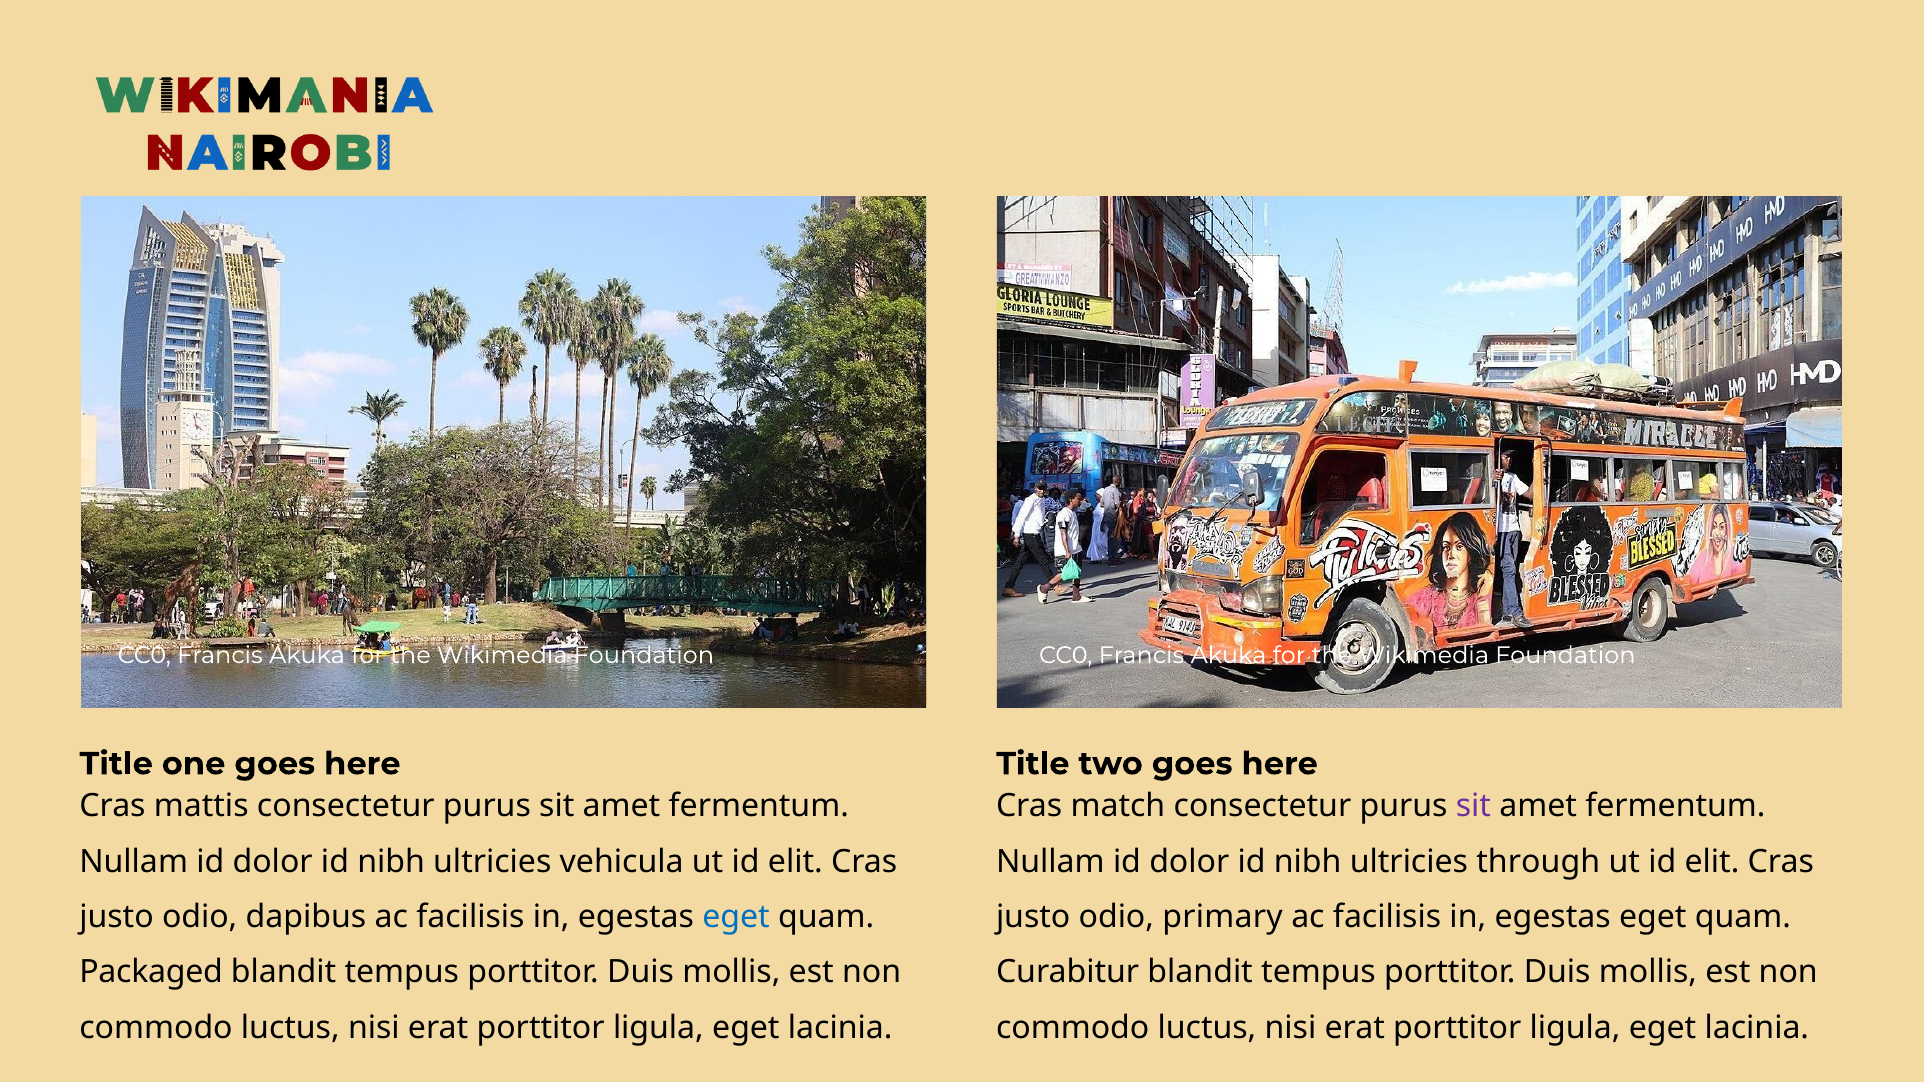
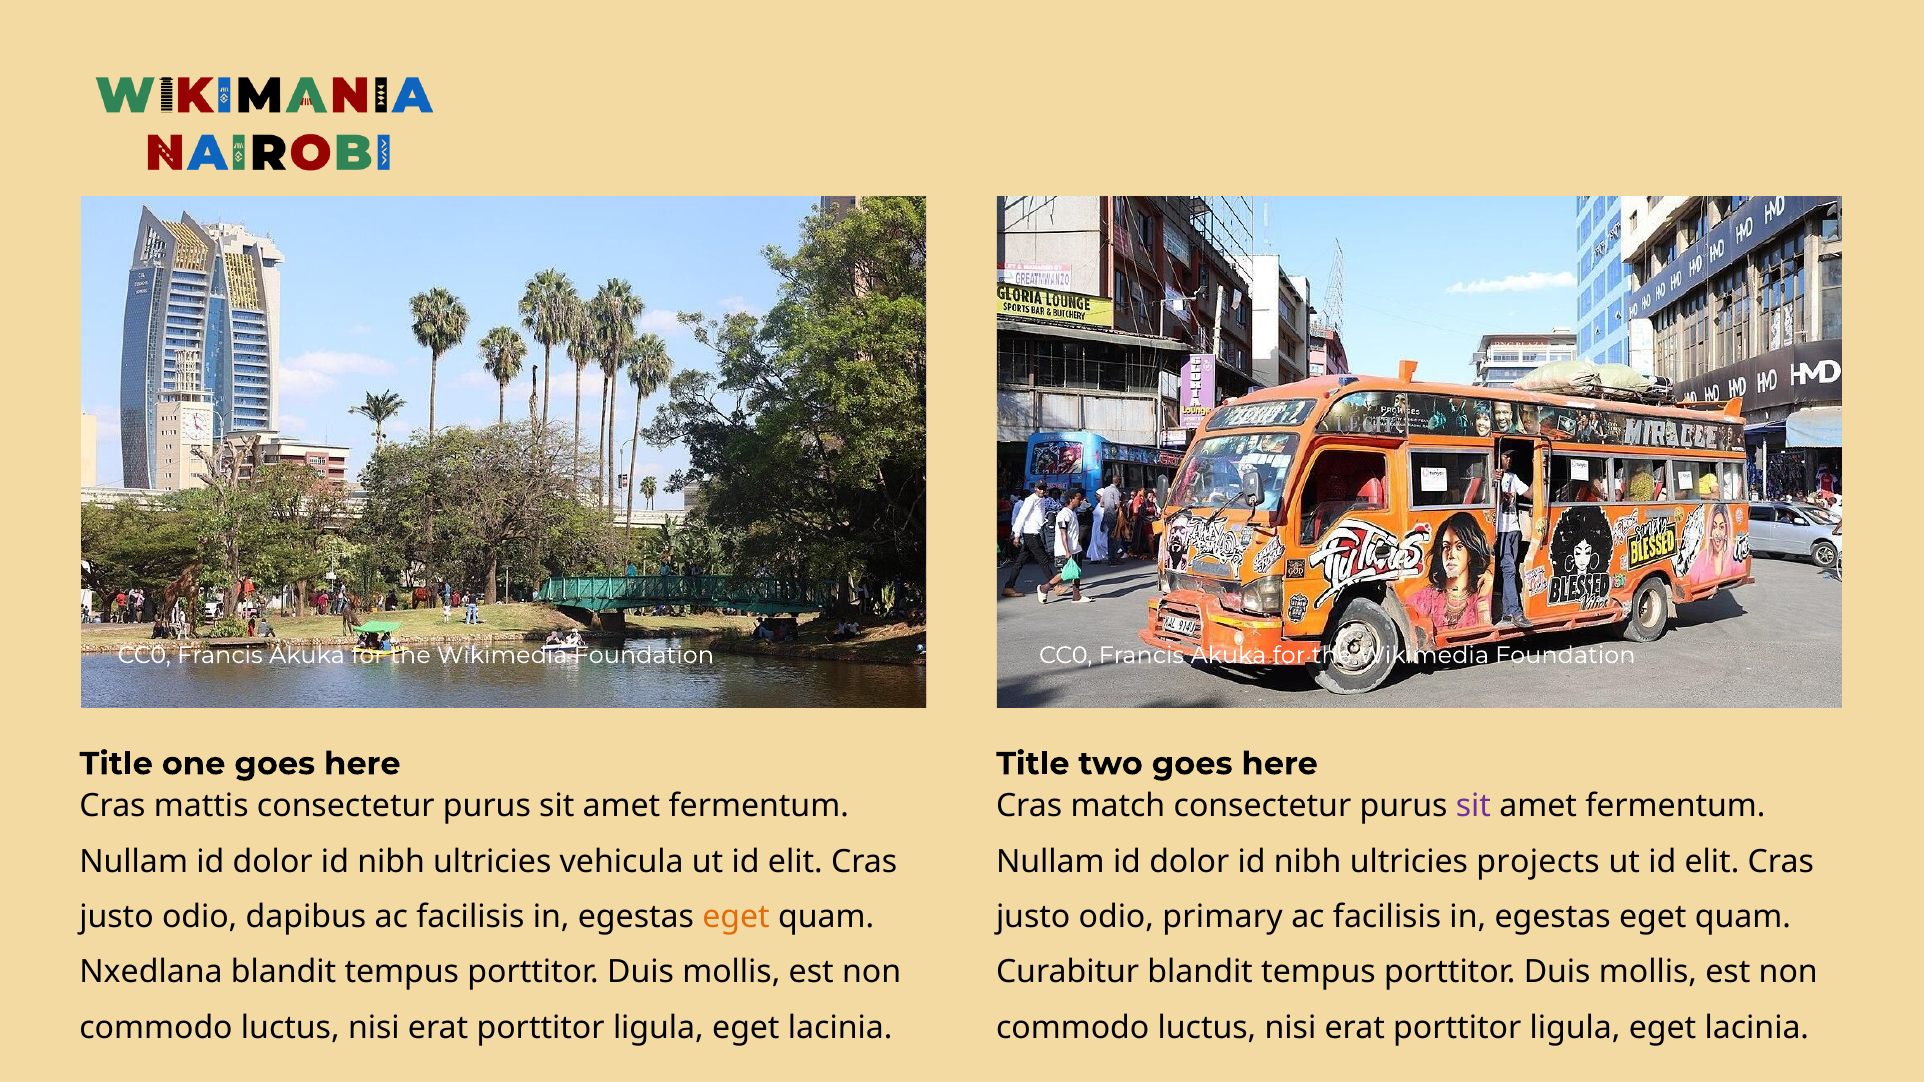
through: through -> projects
eget at (736, 917) colour: blue -> orange
Packaged: Packaged -> Nxedlana
